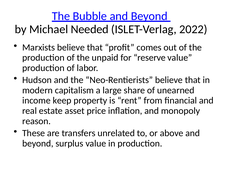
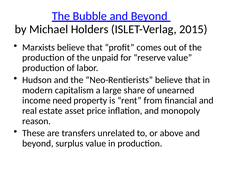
Needed: Needed -> Holders
2022: 2022 -> 2015
keep: keep -> need
